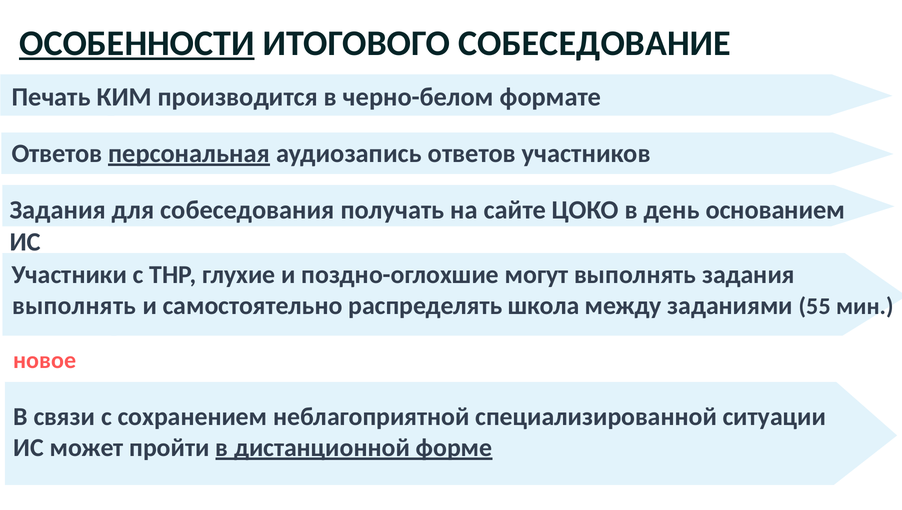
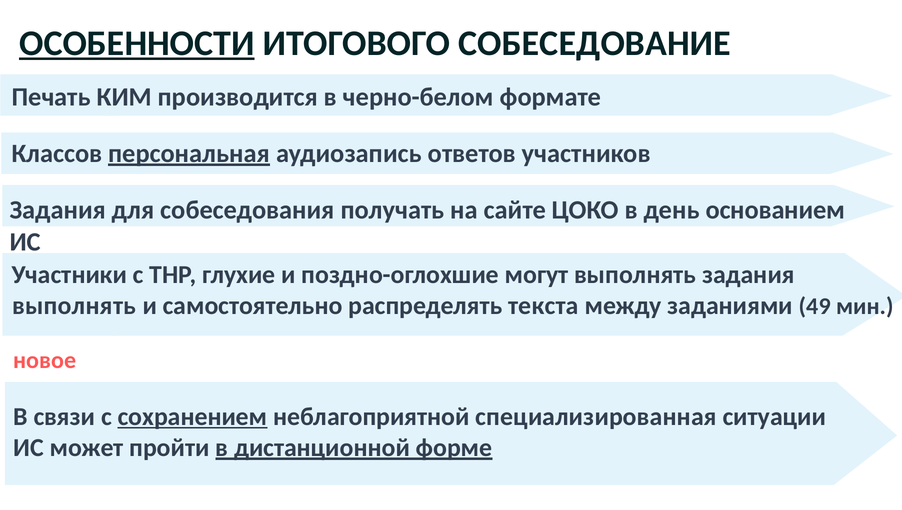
Ответов at (57, 153): Ответов -> Классов
школа: школа -> текста
55: 55 -> 49
сохранением underline: none -> present
специализированной: специализированной -> специализированная
